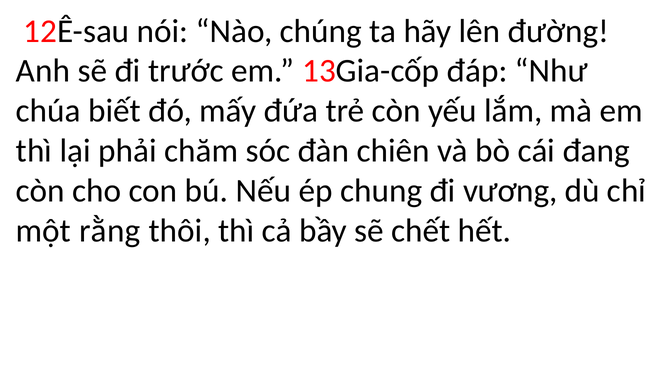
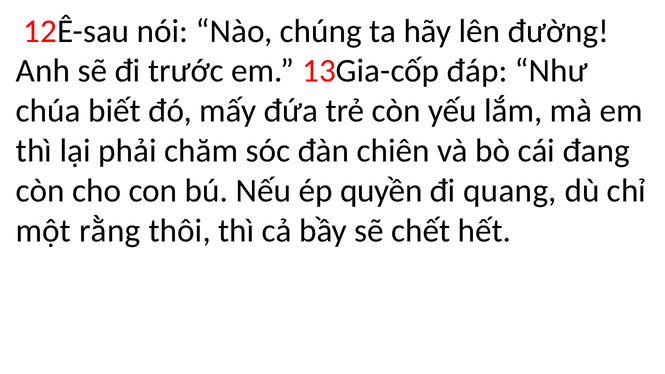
chung: chung -> quyền
vương: vương -> quang
